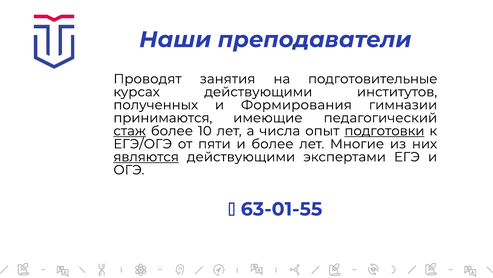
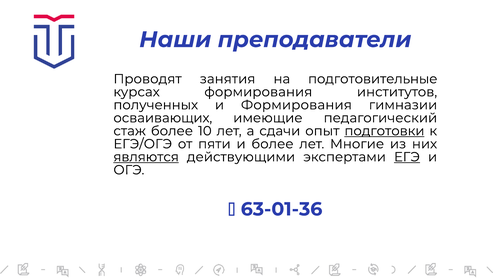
курсах действующими: действующими -> формирования
принимаются: принимаются -> осваивающих
стаж underline: present -> none
числа: числа -> сдачи
ЕГЭ underline: none -> present
63-01-55: 63-01-55 -> 63-01-36
